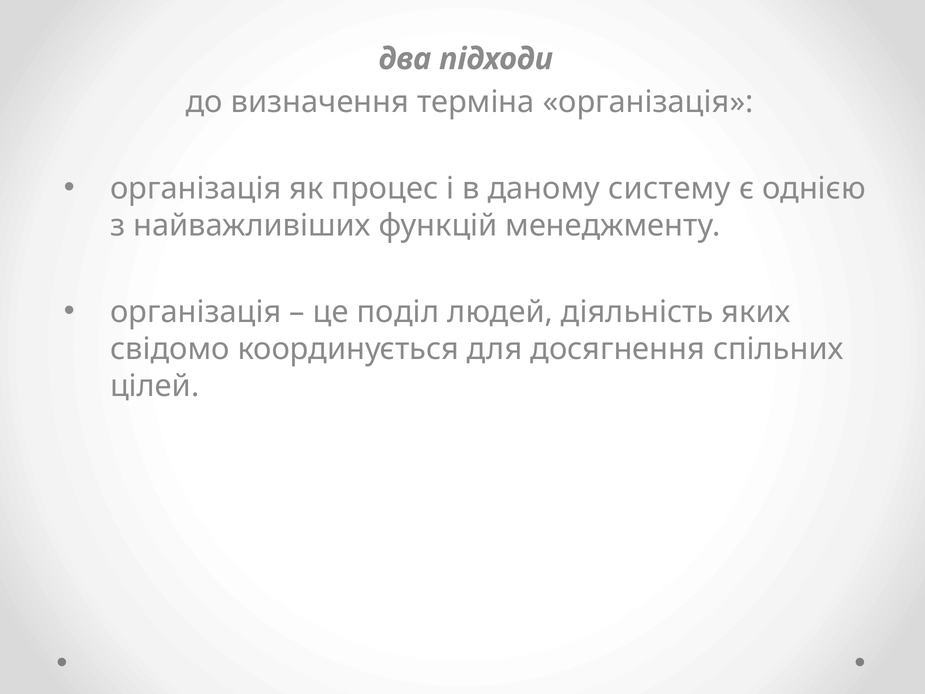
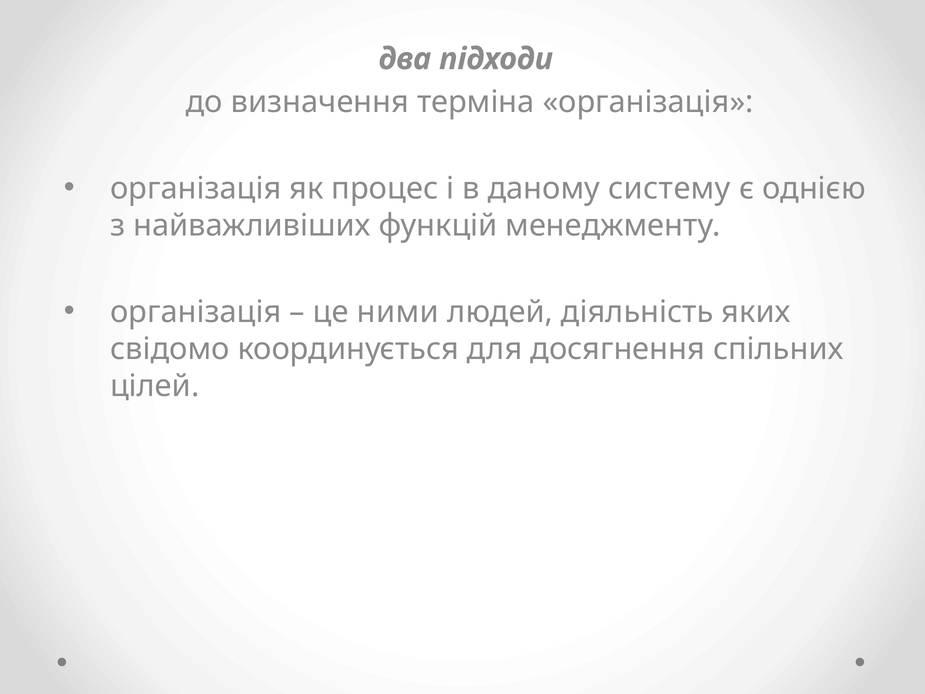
поділ: поділ -> ними
